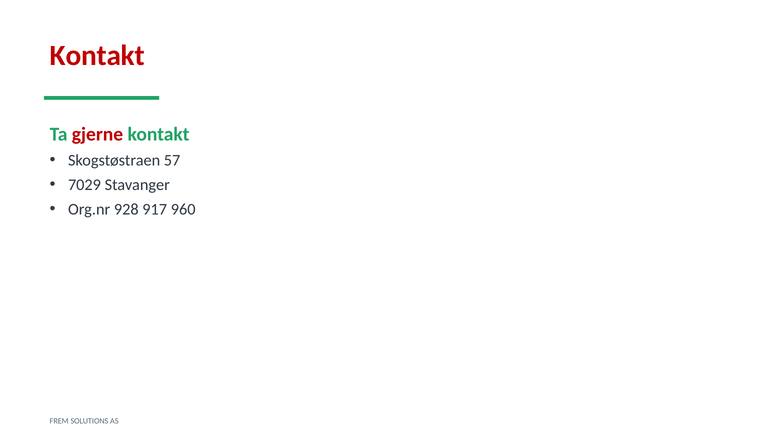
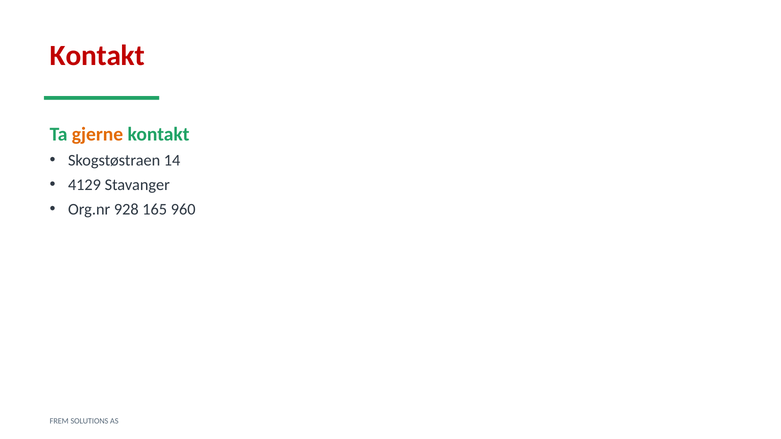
gjerne colour: red -> orange
57: 57 -> 14
7029: 7029 -> 4129
917: 917 -> 165
